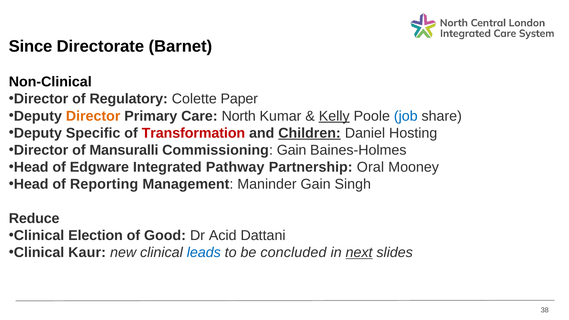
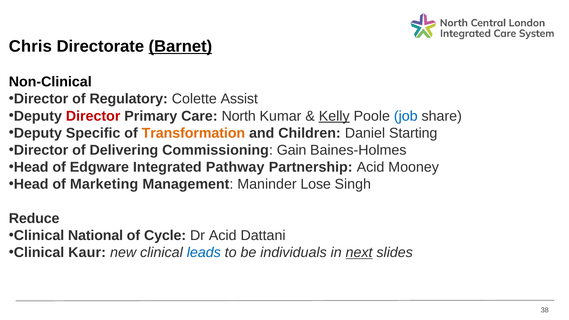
Since: Since -> Chris
Barnet underline: none -> present
Paper: Paper -> Assist
Director at (93, 116) colour: orange -> red
Transformation colour: red -> orange
Children underline: present -> none
Hosting: Hosting -> Starting
Mansuralli: Mansuralli -> Delivering
Partnership Oral: Oral -> Acid
Reporting: Reporting -> Marketing
Maninder Gain: Gain -> Lose
Election: Election -> National
Good: Good -> Cycle
concluded: concluded -> individuals
